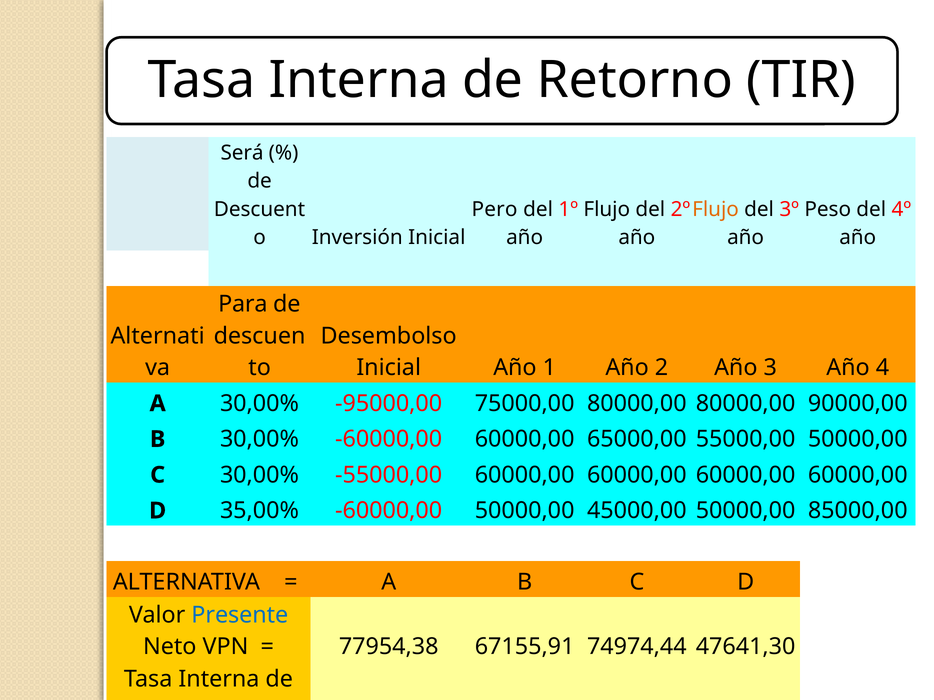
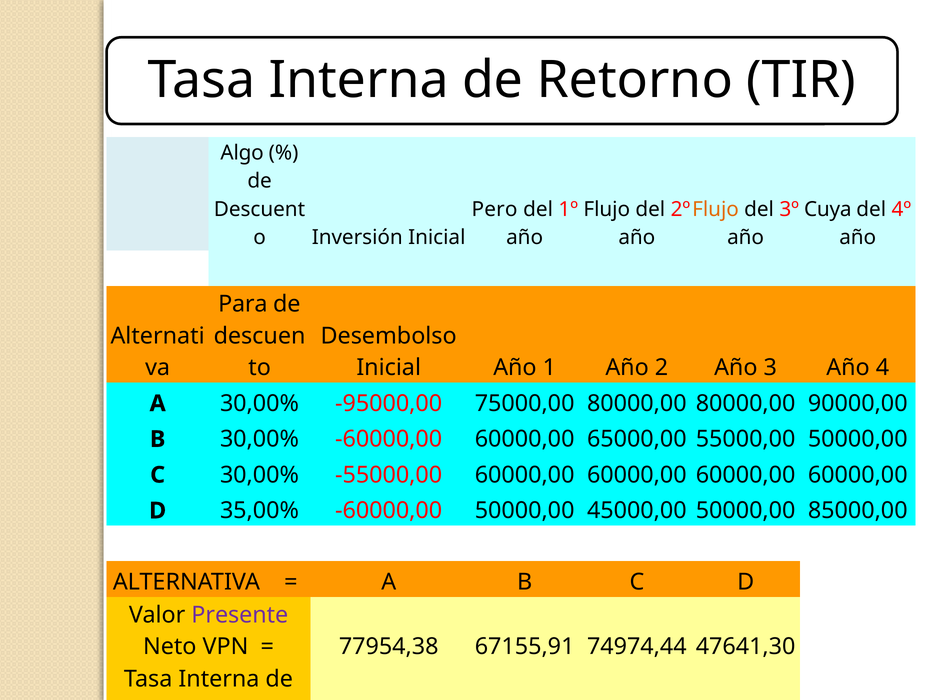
Será: Será -> Algo
Peso: Peso -> Cuya
Presente colour: blue -> purple
